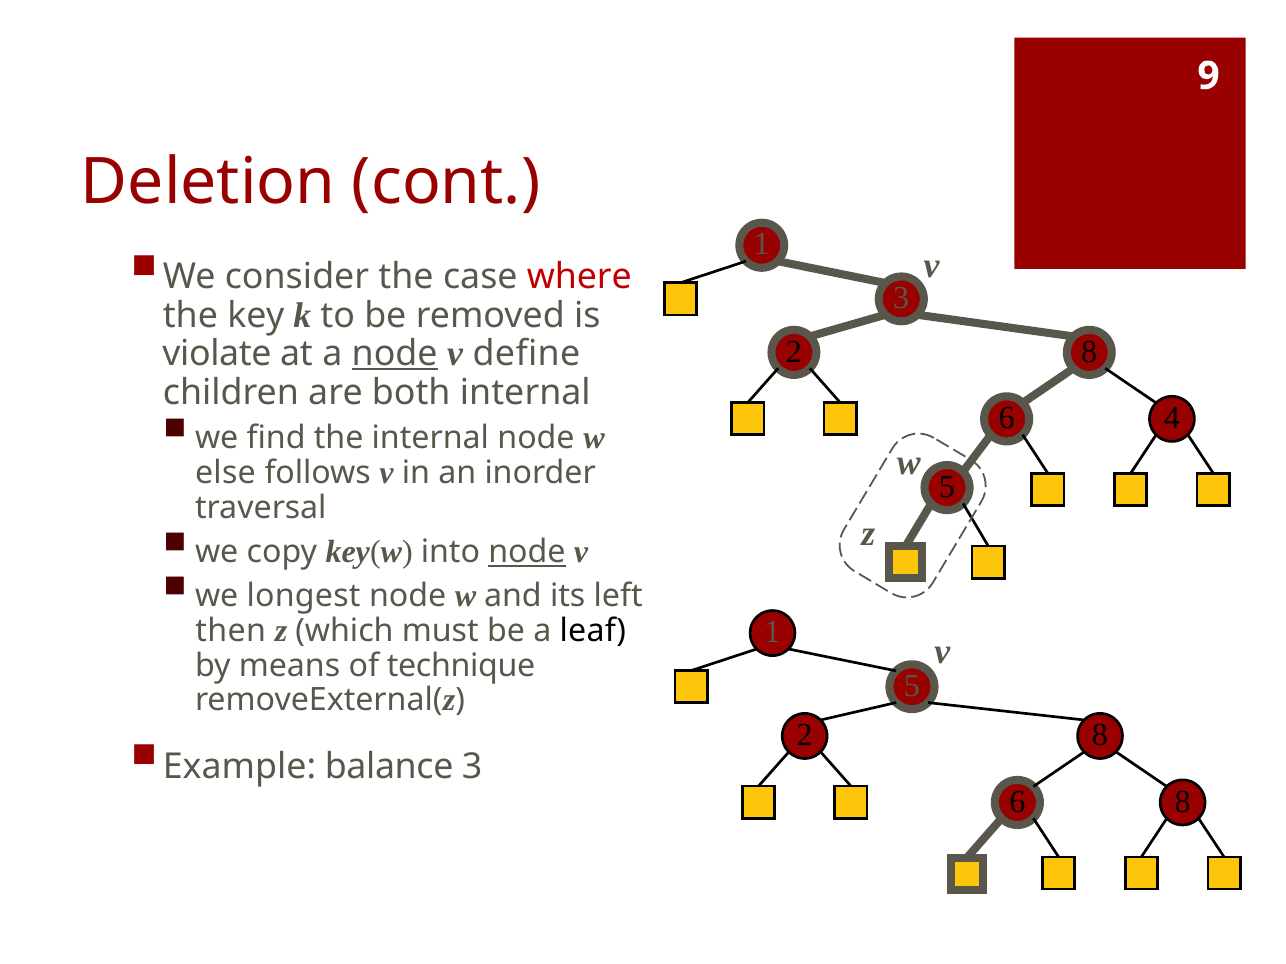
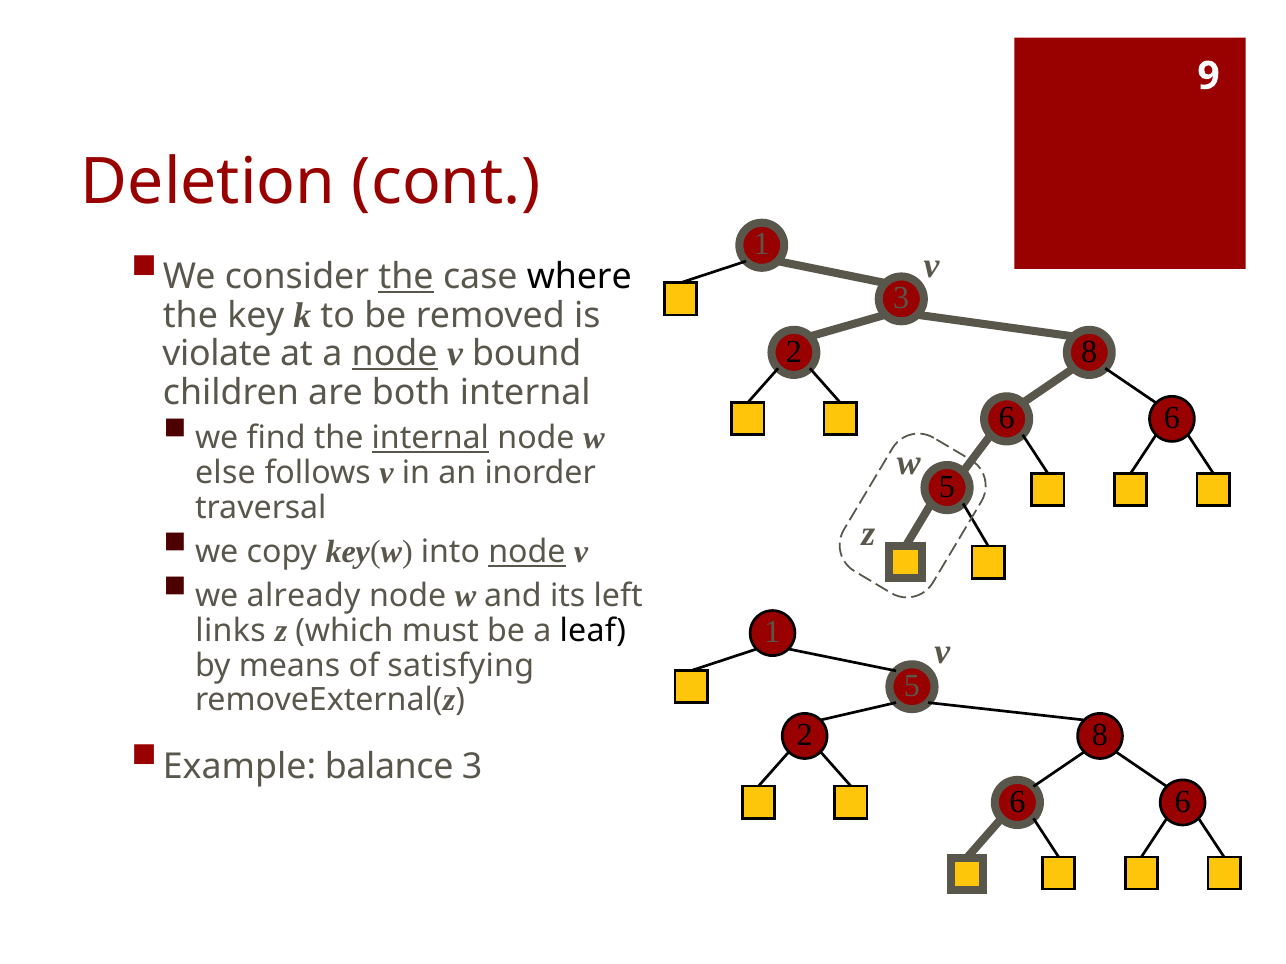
the at (406, 277) underline: none -> present
where colour: red -> black
define: define -> bound
4 at (1172, 418): 4 -> 6
internal at (430, 438) underline: none -> present
longest: longest -> already
then: then -> links
technique: technique -> satisfying
8 at (1183, 802): 8 -> 6
